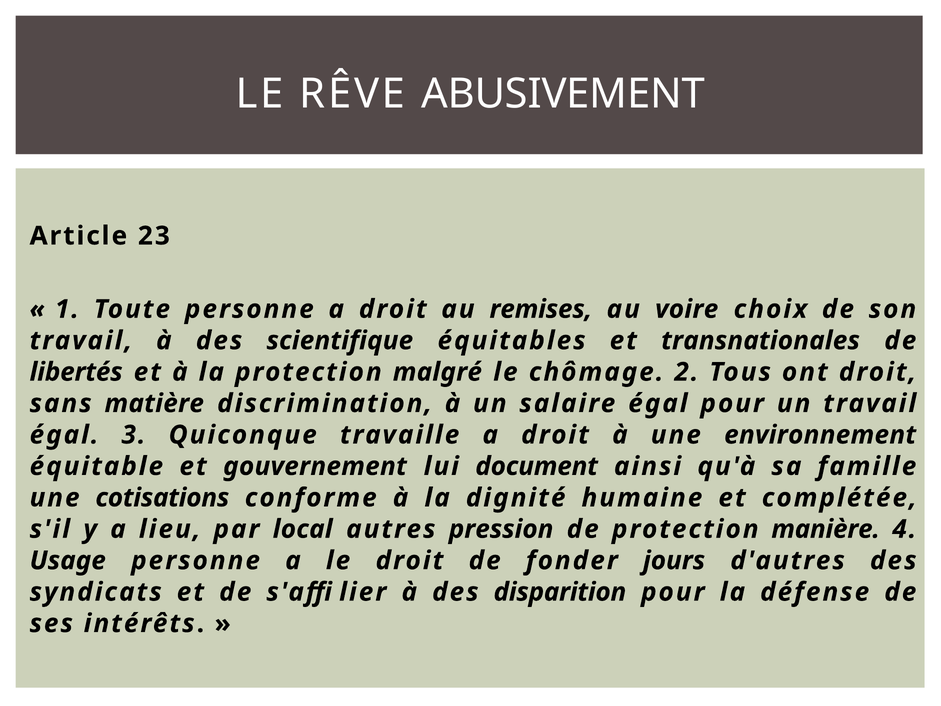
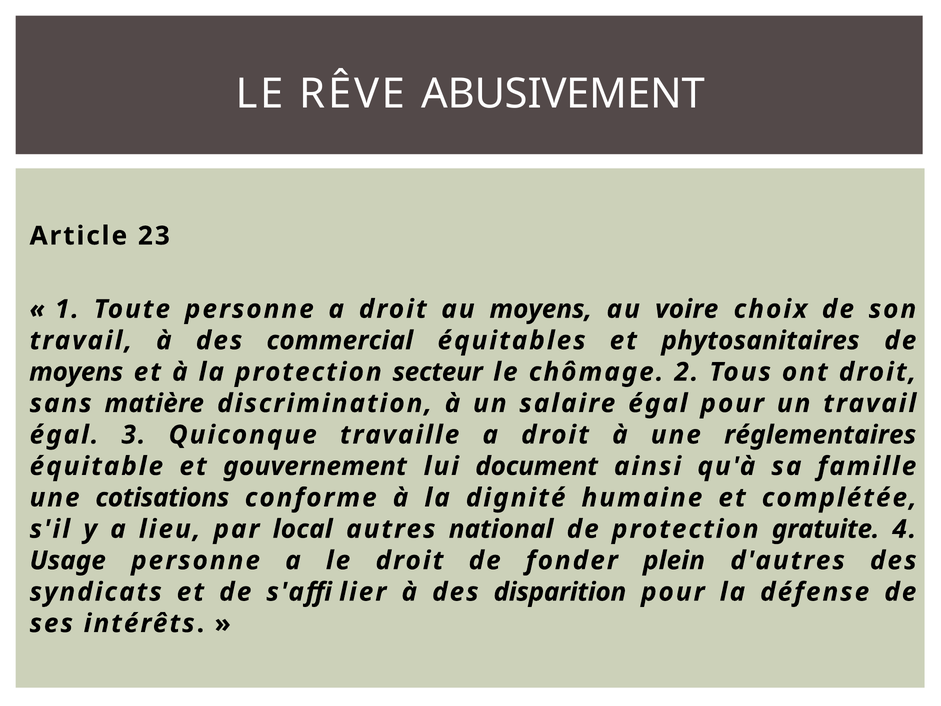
au remises: remises -> moyens
scientifique: scientifique -> commercial
transnationales: transnationales -> phytosanitaires
libertés at (76, 372): libertés -> moyens
malgré: malgré -> secteur
environnement: environnement -> réglementaires
pression: pression -> national
manière: manière -> gratuite
jours: jours -> plein
